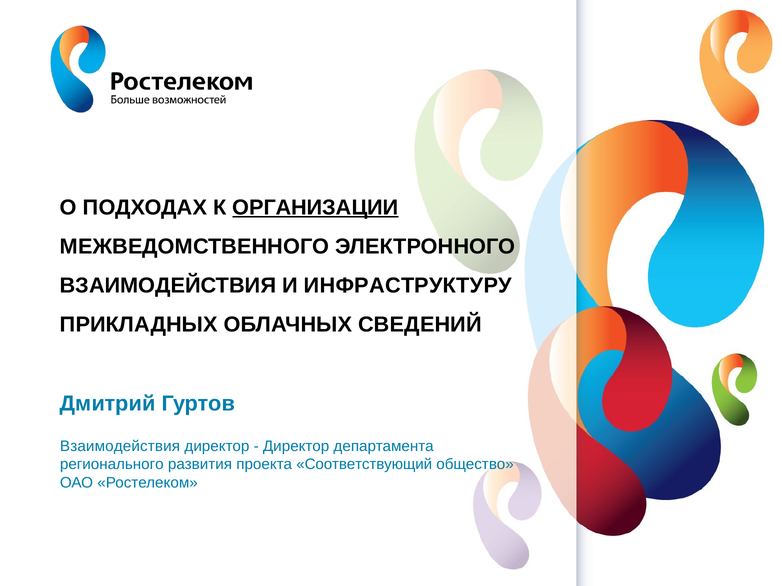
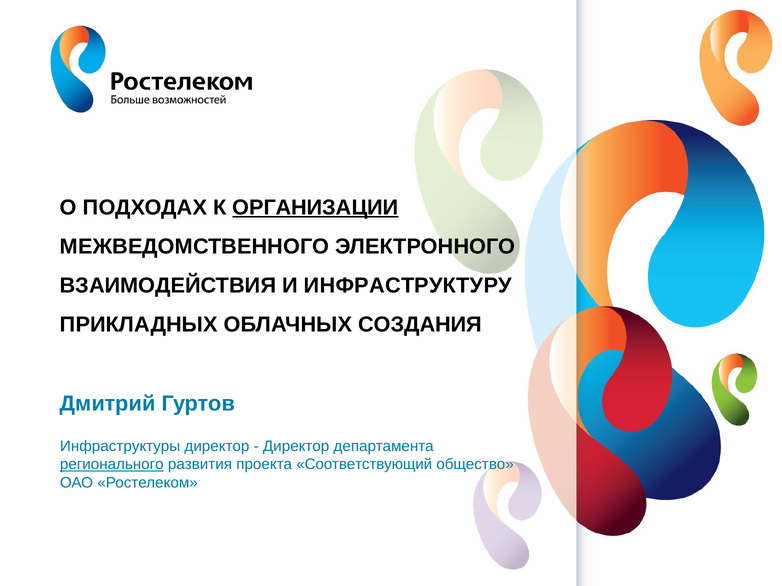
СВЕДЕНИЙ: СВЕДЕНИЙ -> СОЗДАНИЯ
Взаимодействия at (120, 447): Взаимодействия -> Инфраструктуры
регионального underline: none -> present
